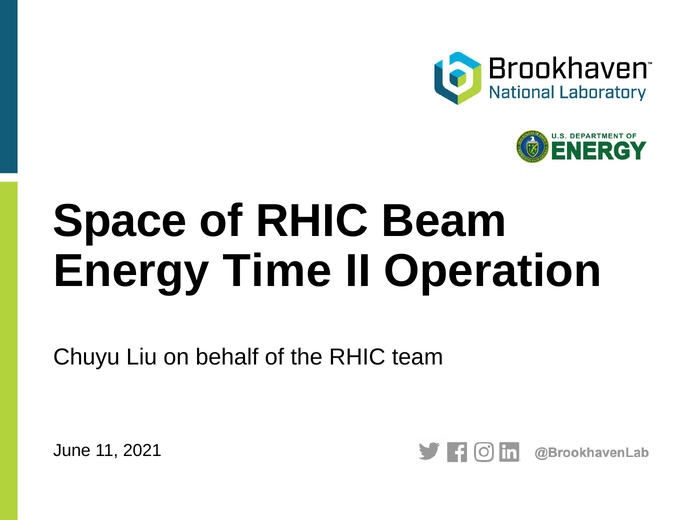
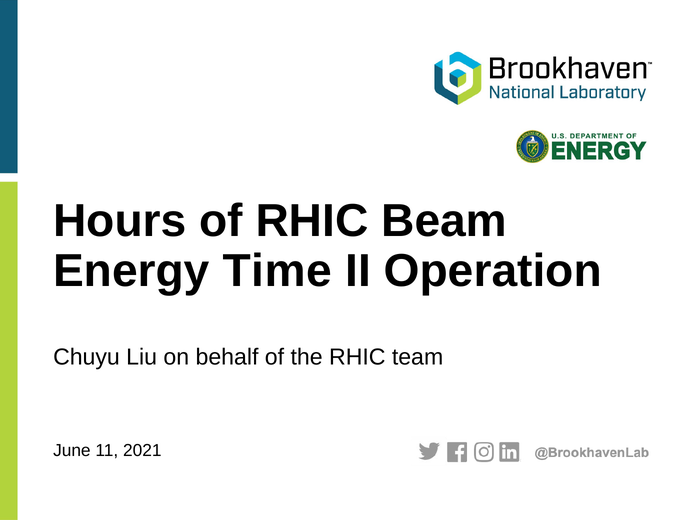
Space: Space -> Hours
